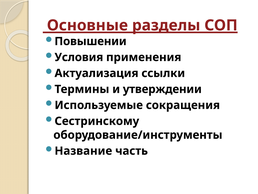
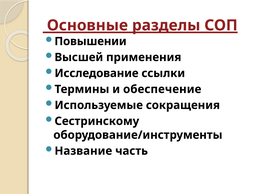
Условия: Условия -> Высшей
Актуализация: Актуализация -> Исследование
утверждении: утверждении -> обеспечение
